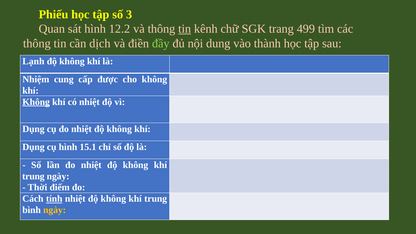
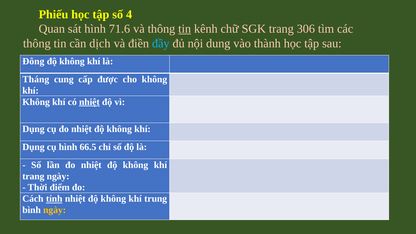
3: 3 -> 4
12.2: 12.2 -> 71.6
499: 499 -> 306
đầy colour: light green -> light blue
Lạnh: Lạnh -> Đông
Nhiệm: Nhiệm -> Tháng
Không at (36, 102) underline: present -> none
nhiệt at (89, 102) underline: none -> present
15.1: 15.1 -> 66.5
trung at (33, 176): trung -> trang
